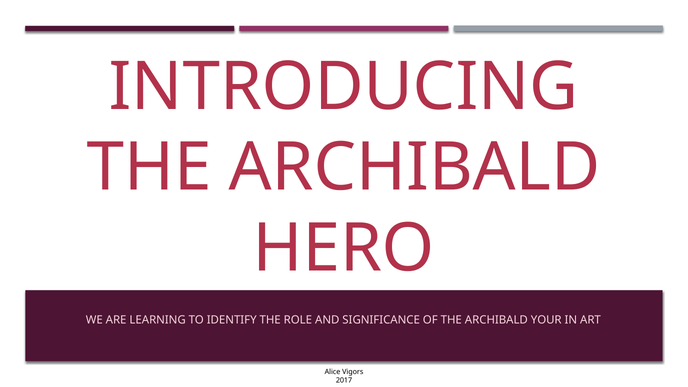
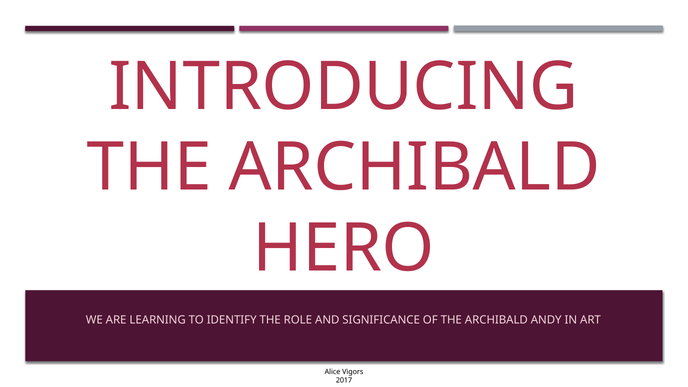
YOUR: YOUR -> ANDY
